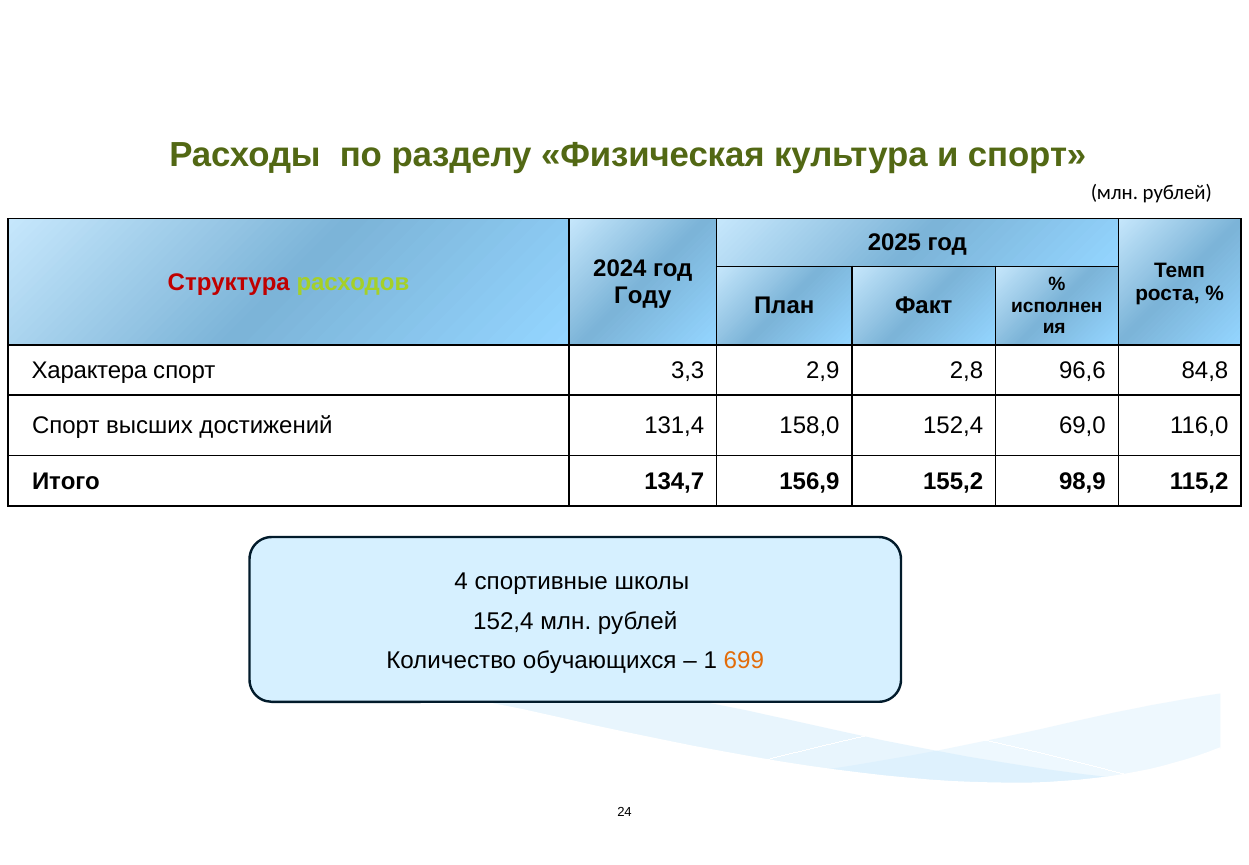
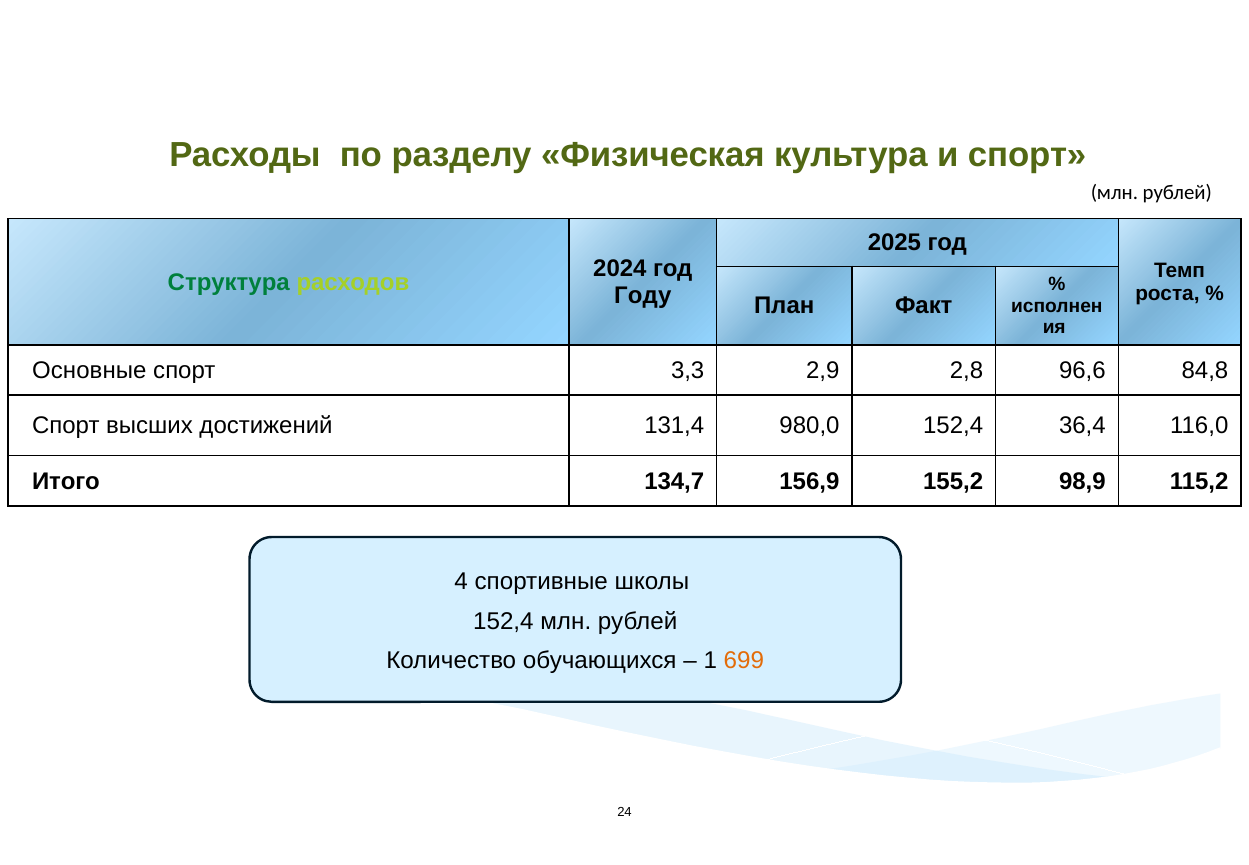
Структура colour: red -> green
Характера: Характера -> Основные
158,0: 158,0 -> 980,0
69,0: 69,0 -> 36,4
